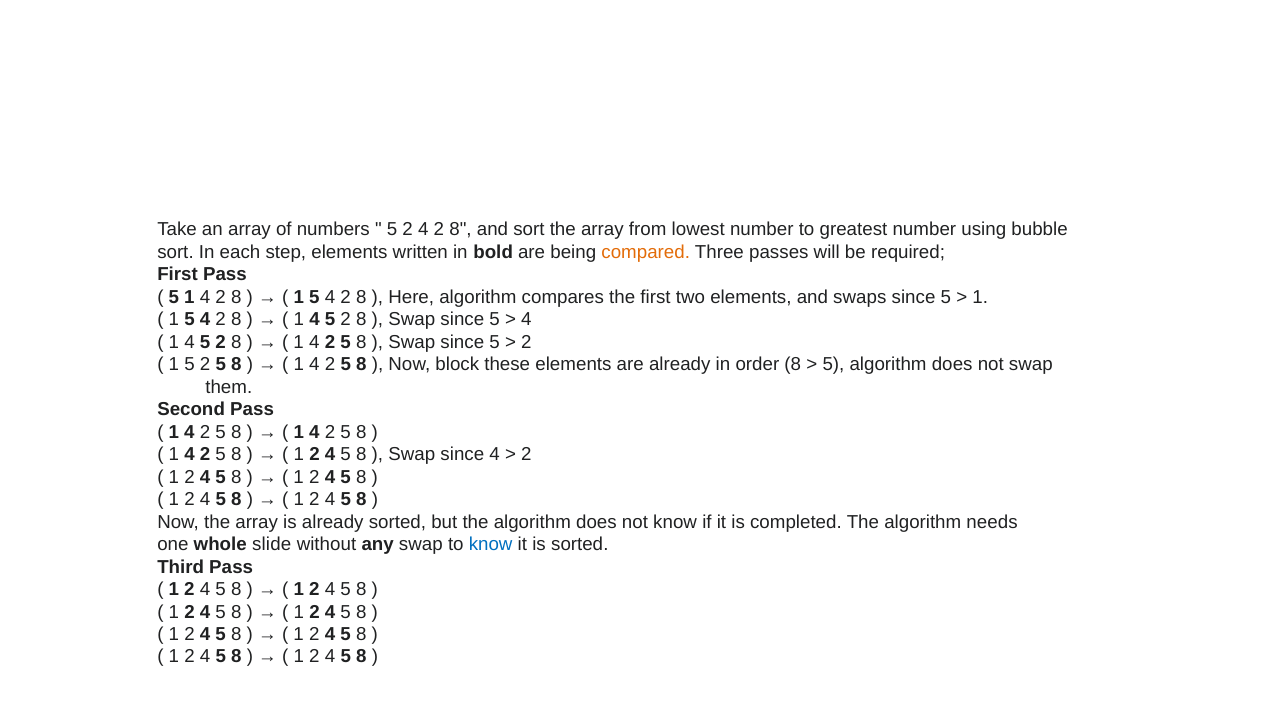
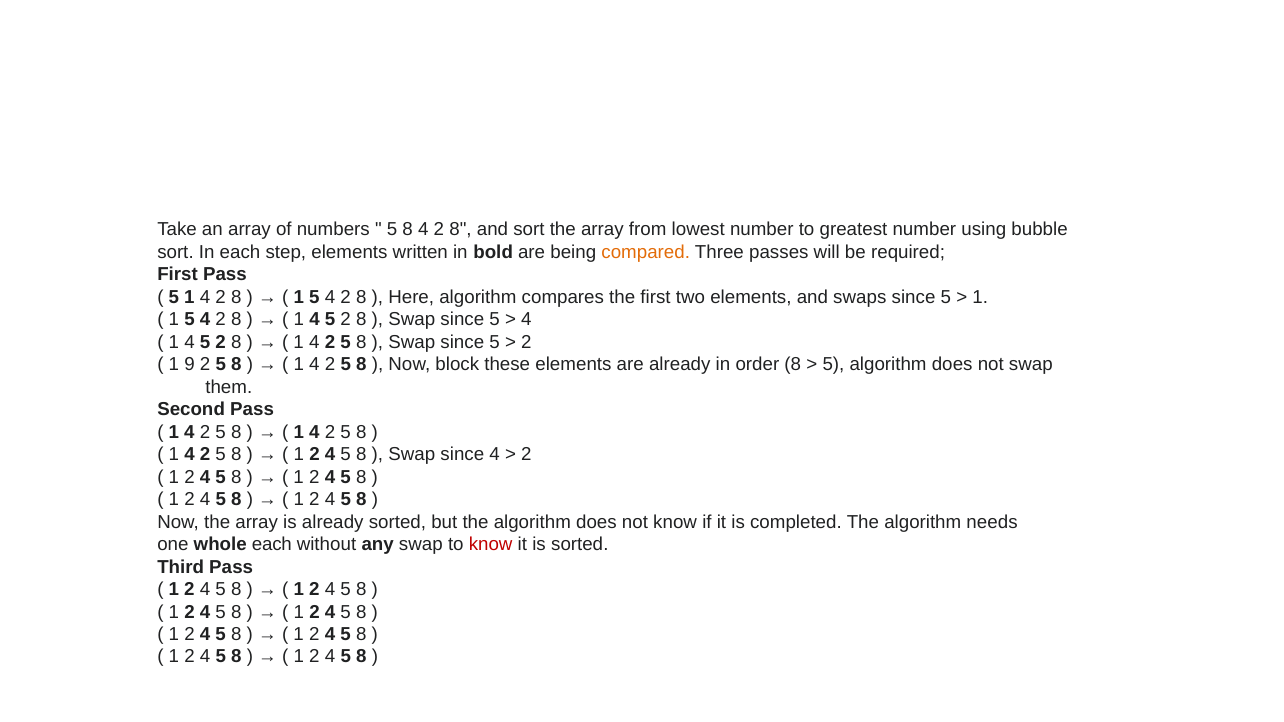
2 at (408, 230): 2 -> 8
5 at (190, 365): 5 -> 9
whole slide: slide -> each
know at (491, 545) colour: blue -> red
